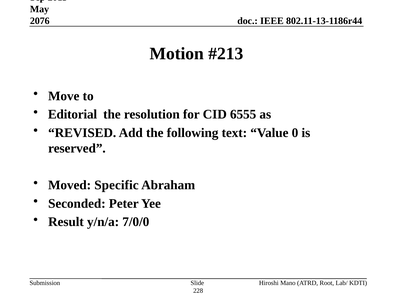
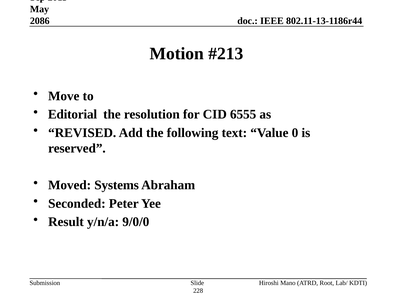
2076: 2076 -> 2086
Specific: Specific -> Systems
7/0/0: 7/0/0 -> 9/0/0
